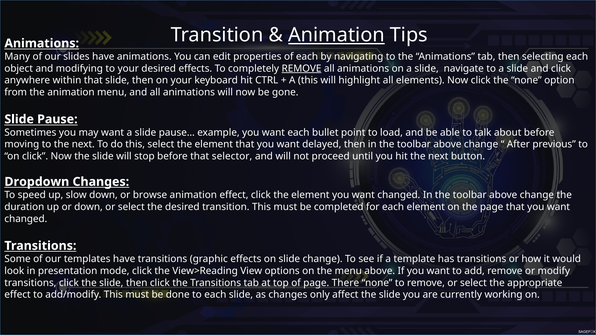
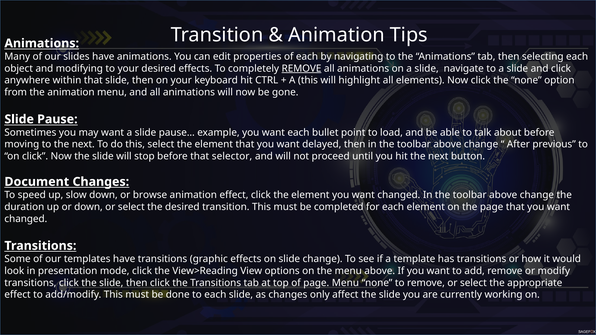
Animation at (336, 35) underline: present -> none
Dropdown: Dropdown -> Document
page There: There -> Menu
